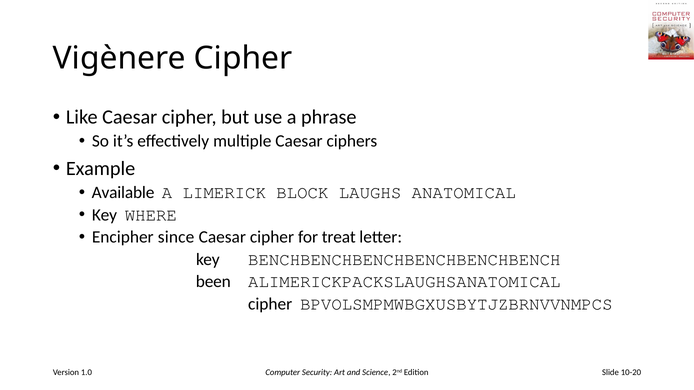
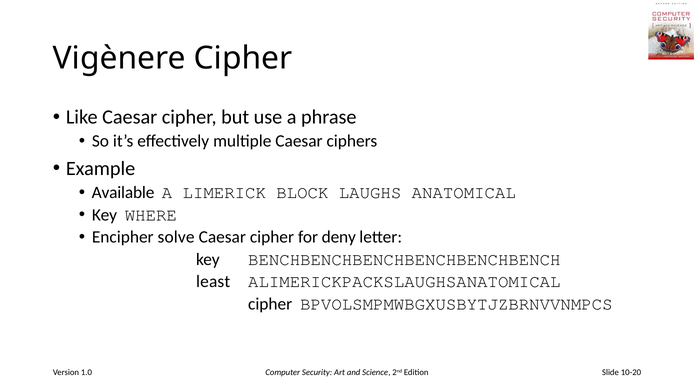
since: since -> solve
treat: treat -> deny
been: been -> least
